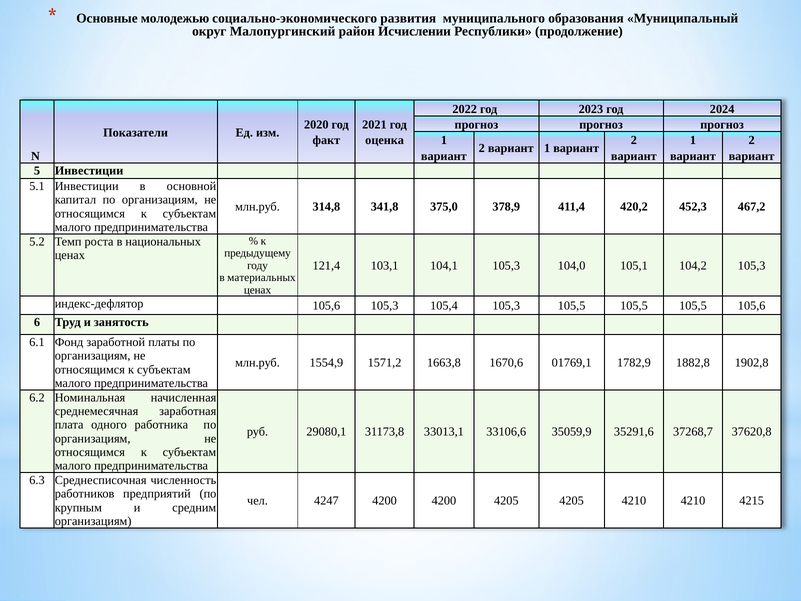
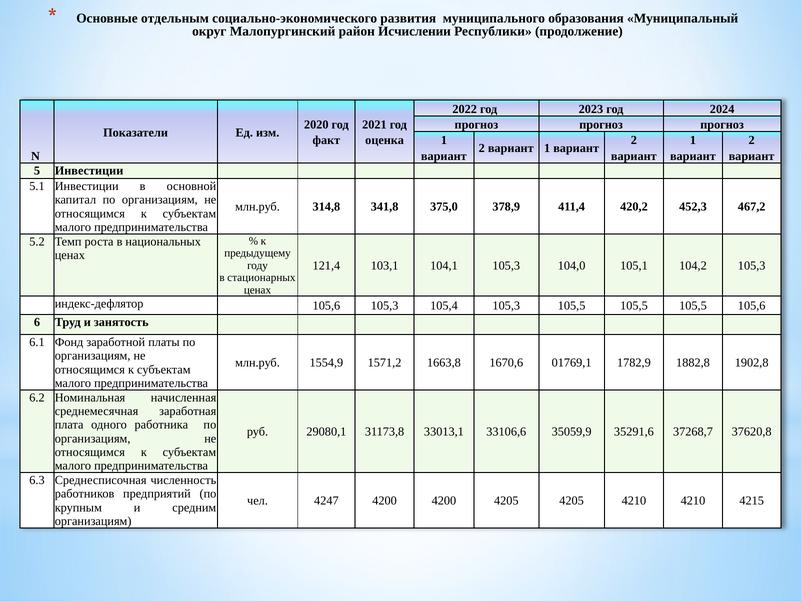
молодежью: молодежью -> отдельным
материальных: материальных -> стационарных
